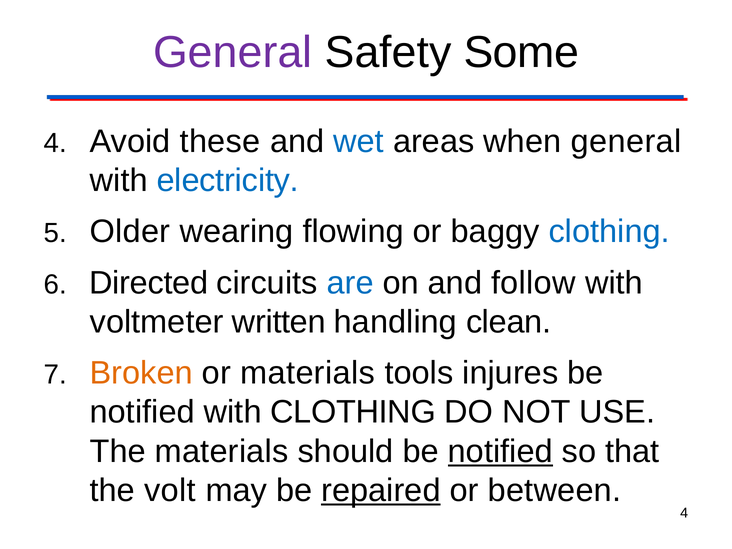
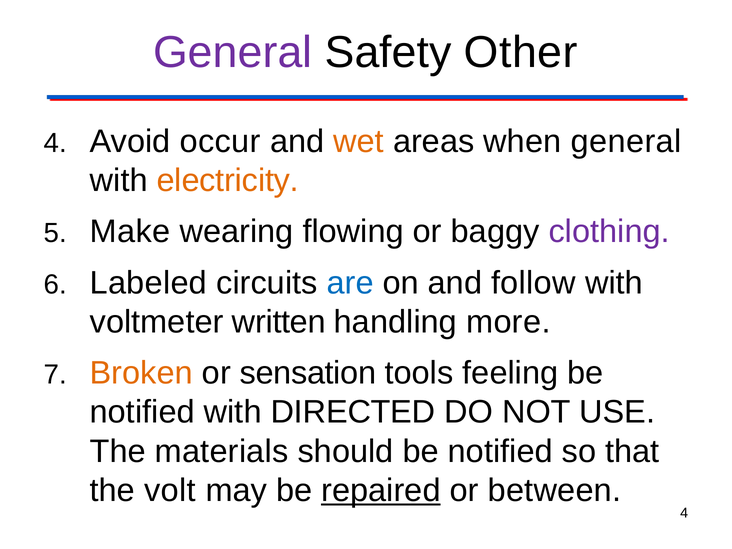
Some: Some -> Other
these: these -> occur
wet colour: blue -> orange
electricity colour: blue -> orange
Older: Older -> Make
clothing at (609, 232) colour: blue -> purple
Directed: Directed -> Labeled
clean: clean -> more
or materials: materials -> sensation
injures: injures -> feeling
with CLOTHING: CLOTHING -> DIRECTED
notified at (500, 451) underline: present -> none
